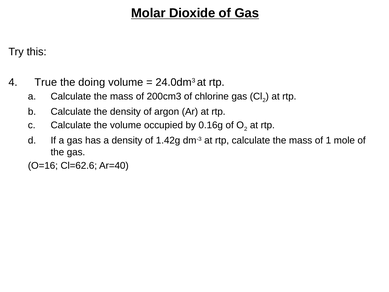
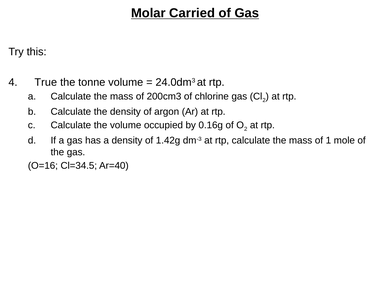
Dioxide: Dioxide -> Carried
doing: doing -> tonne
Cl=62.6: Cl=62.6 -> Cl=34.5
